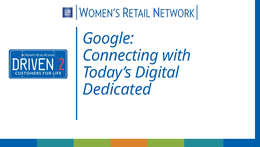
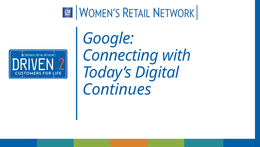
Dedicated: Dedicated -> Continues
